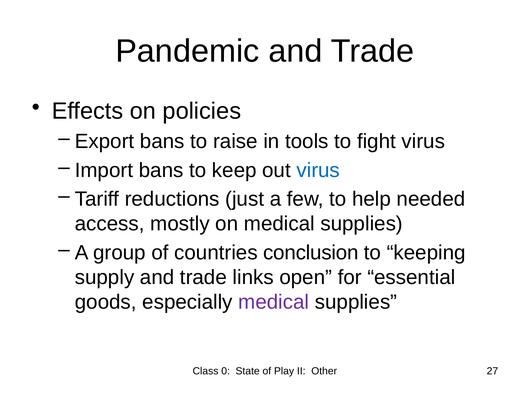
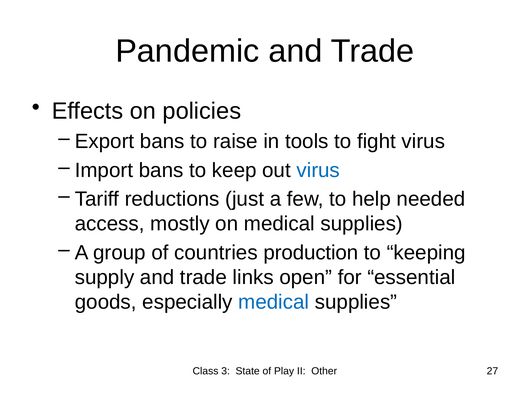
conclusion: conclusion -> production
medical at (274, 302) colour: purple -> blue
0: 0 -> 3
